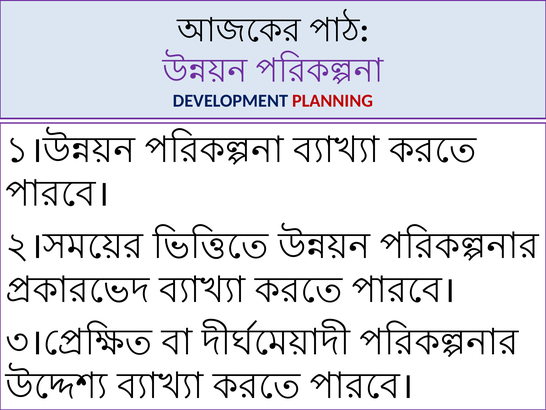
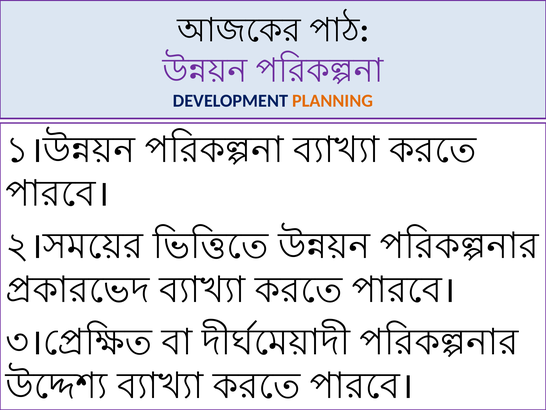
PLANNING colour: red -> orange
